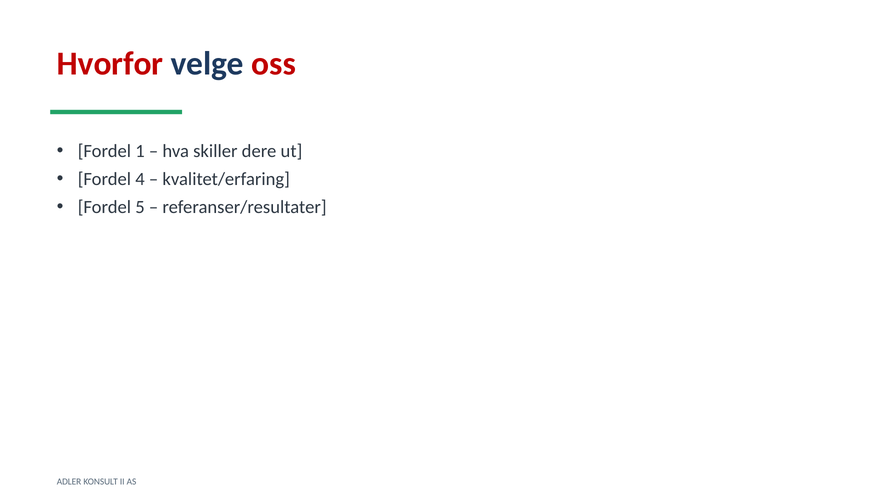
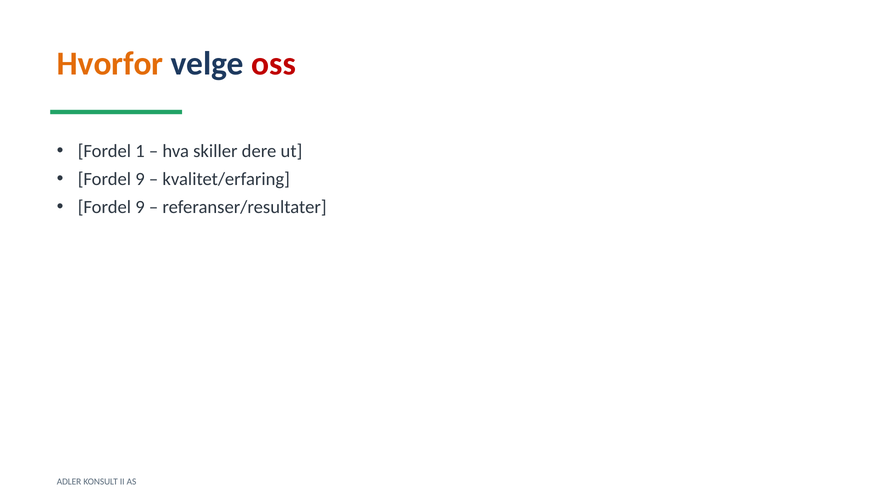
Hvorfor colour: red -> orange
4 at (140, 179): 4 -> 9
5 at (140, 207): 5 -> 9
